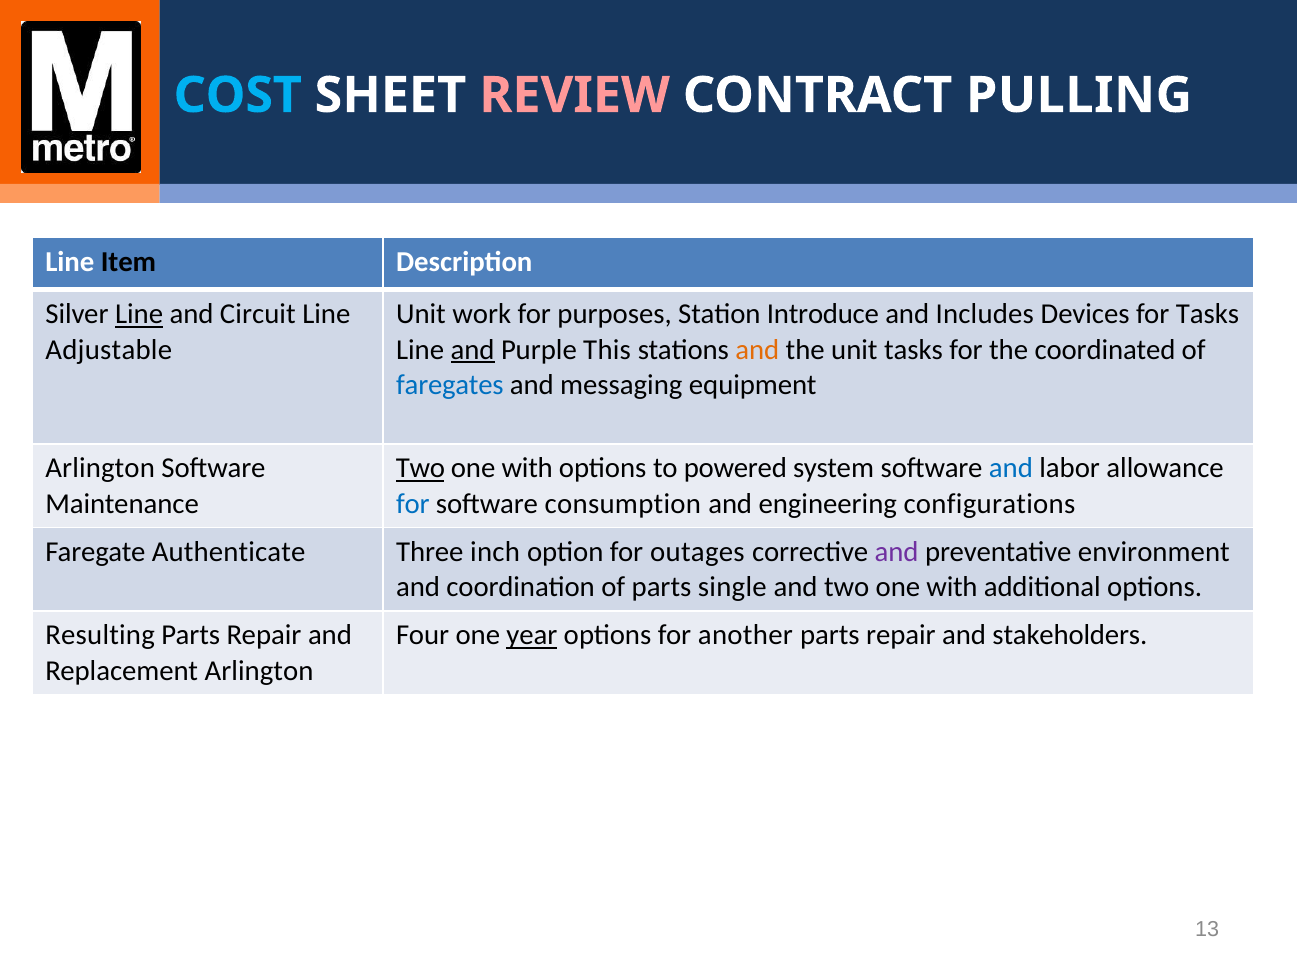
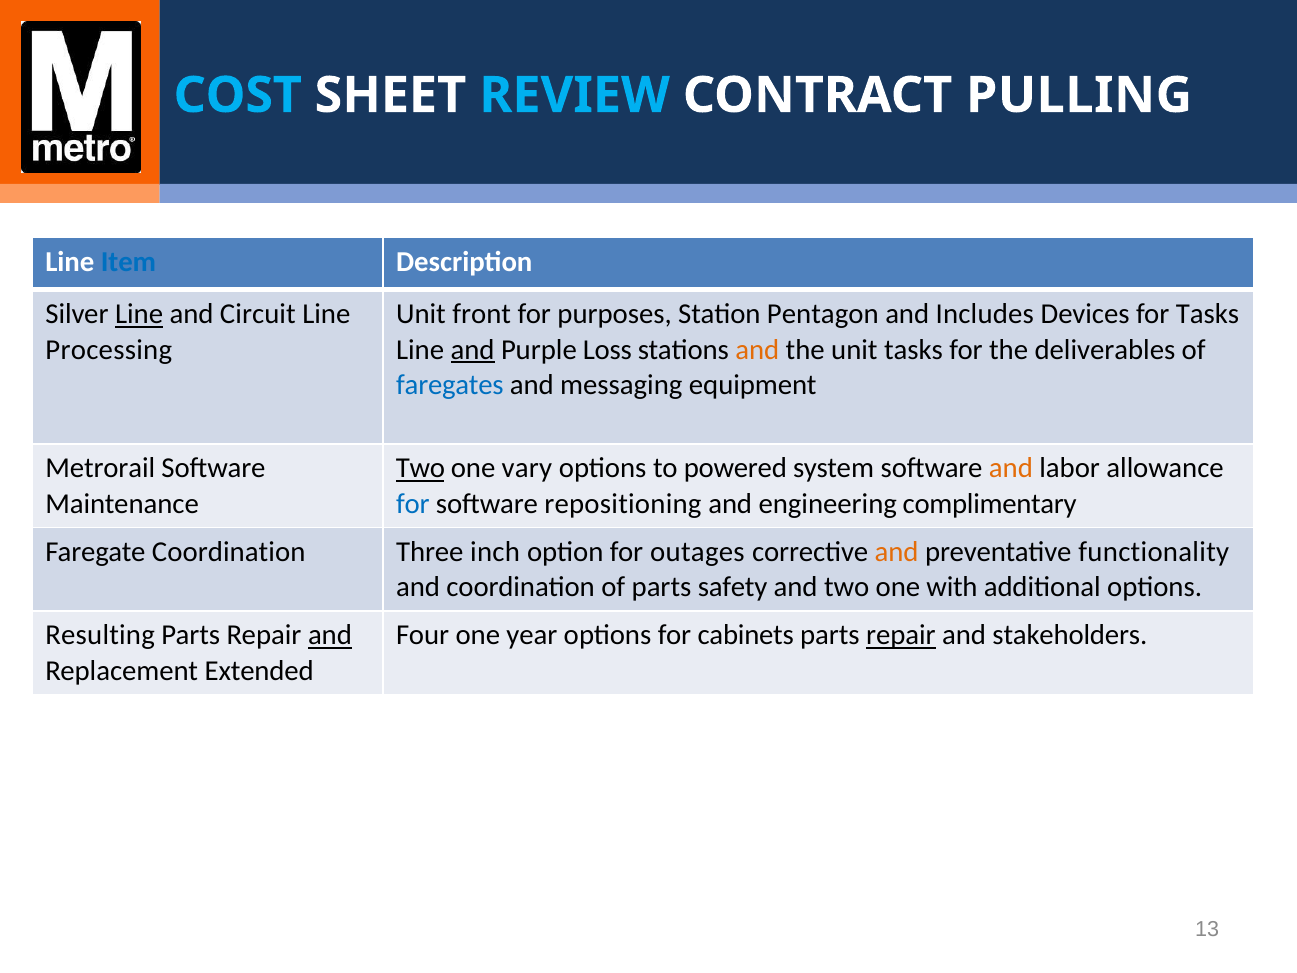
REVIEW colour: pink -> light blue
Item colour: black -> blue
work: work -> front
Introduce: Introduce -> Pentagon
Adjustable: Adjustable -> Processing
This: This -> Loss
coordinated: coordinated -> deliverables
Arlington at (100, 468): Arlington -> Metrorail
with at (527, 468): with -> vary
and at (1011, 468) colour: blue -> orange
consumption: consumption -> repositioning
configurations: configurations -> complimentary
Faregate Authenticate: Authenticate -> Coordination
and at (897, 552) colour: purple -> orange
environment: environment -> functionality
single: single -> safety
and at (330, 635) underline: none -> present
year underline: present -> none
another: another -> cabinets
repair at (901, 635) underline: none -> present
Replacement Arlington: Arlington -> Extended
